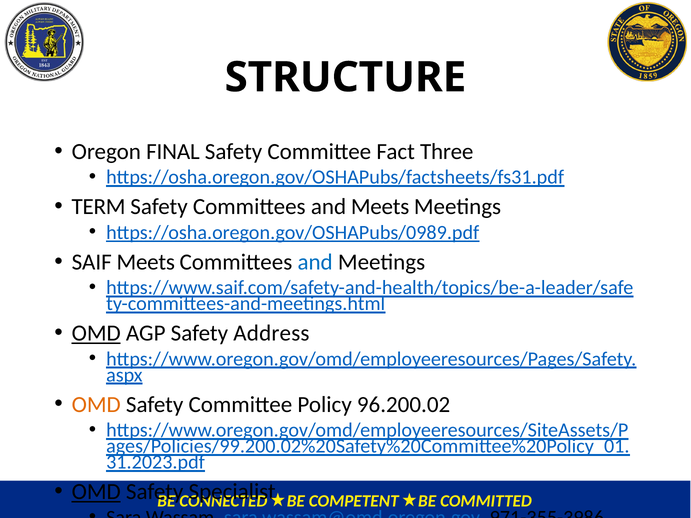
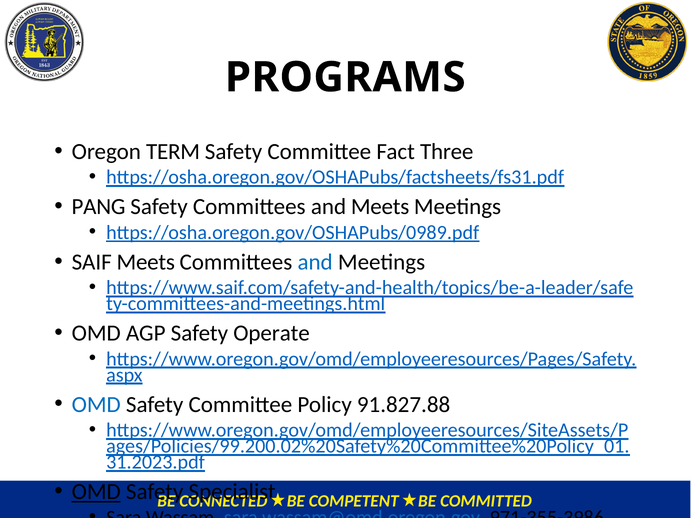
STRUCTURE: STRUCTURE -> PROGRAMS
FINAL: FINAL -> TERM
TERM: TERM -> PANG
OMD at (96, 334) underline: present -> none
Address: Address -> Operate
OMD at (96, 405) colour: orange -> blue
96.200.02: 96.200.02 -> 91.827.88
